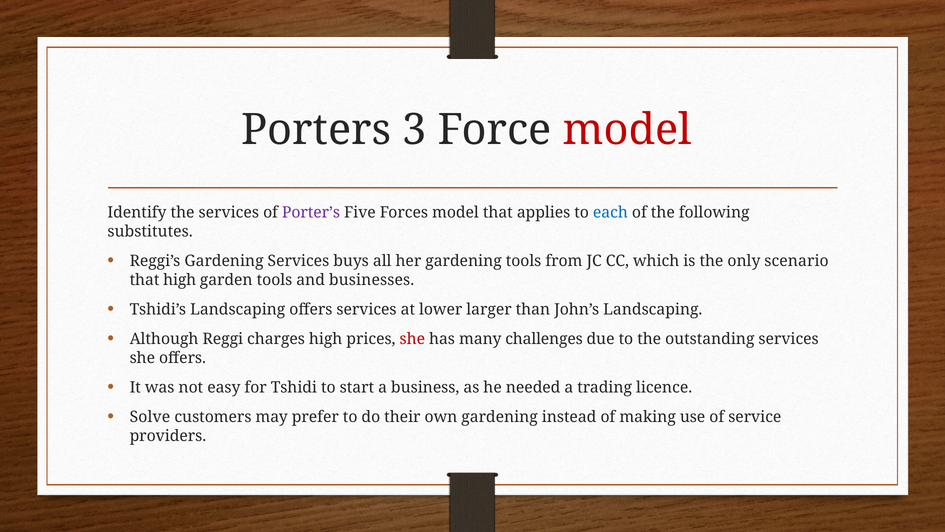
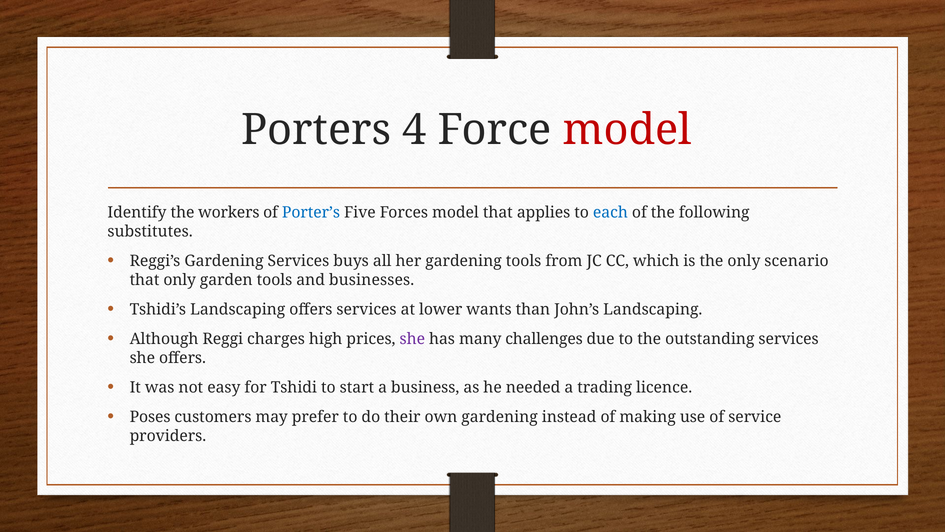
3: 3 -> 4
the services: services -> workers
Porter’s colour: purple -> blue
that high: high -> only
larger: larger -> wants
she at (412, 339) colour: red -> purple
Solve: Solve -> Poses
